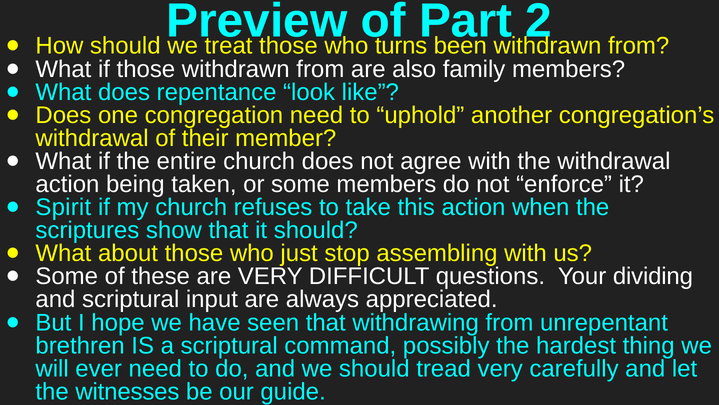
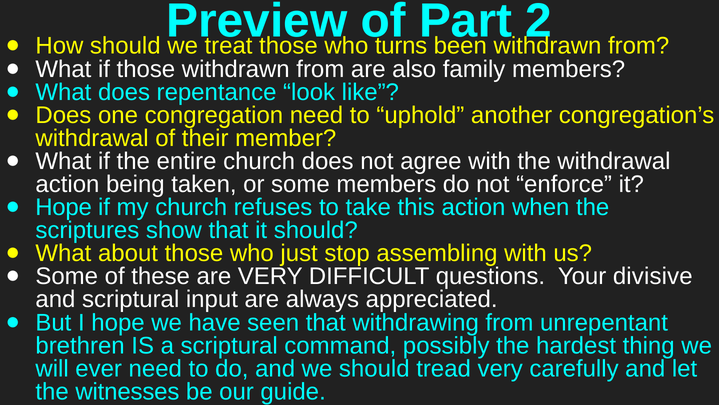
Spirit at (63, 207): Spirit -> Hope
dividing: dividing -> divisive
